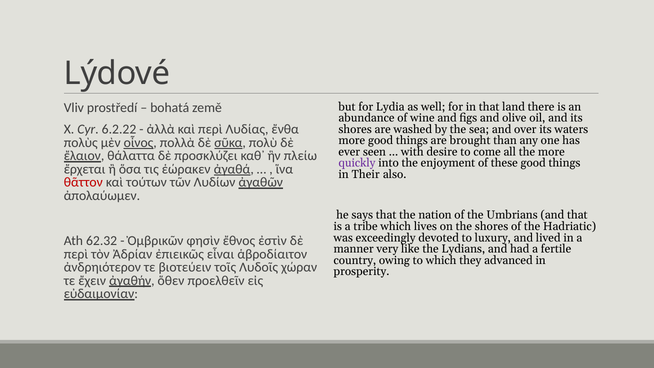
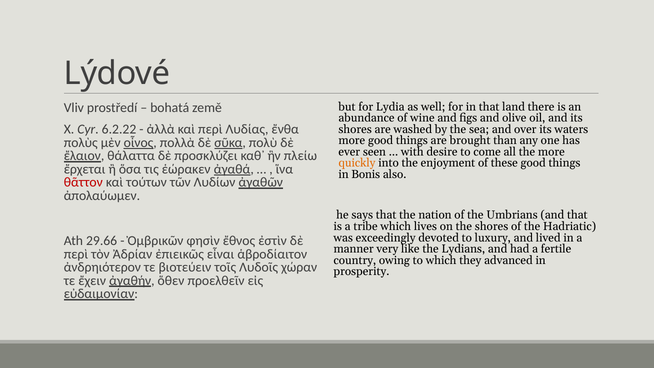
quickly colour: purple -> orange
Their: Their -> Bonis
62.32: 62.32 -> 29.66
